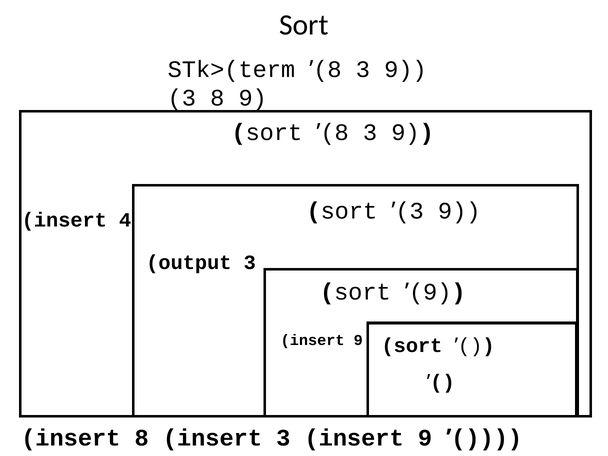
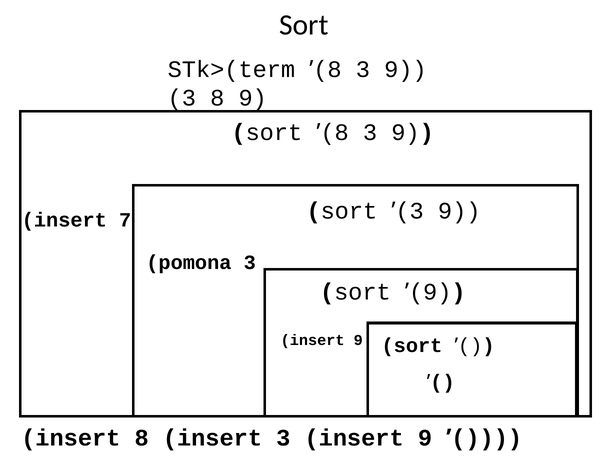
4: 4 -> 7
output: output -> pomona
